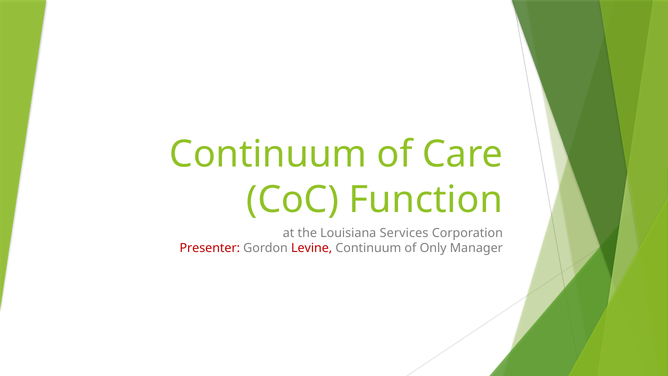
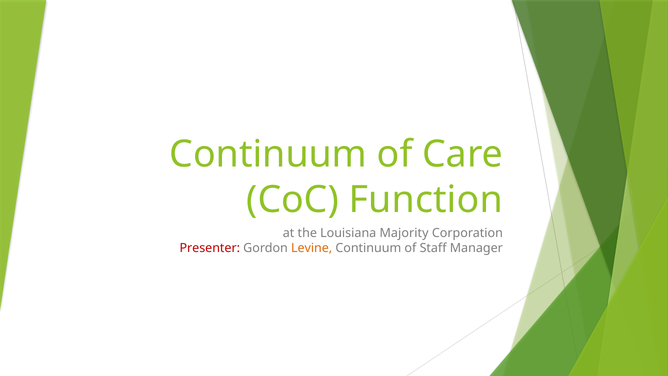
Services: Services -> Majority
Levine colour: red -> orange
Only: Only -> Staff
